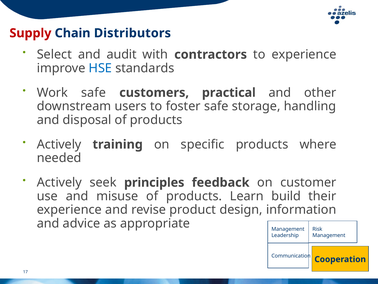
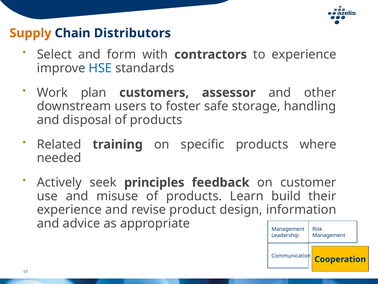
Supply colour: red -> orange
audit: audit -> form
Work safe: safe -> plan
practical: practical -> assessor
Actively at (59, 144): Actively -> Related
